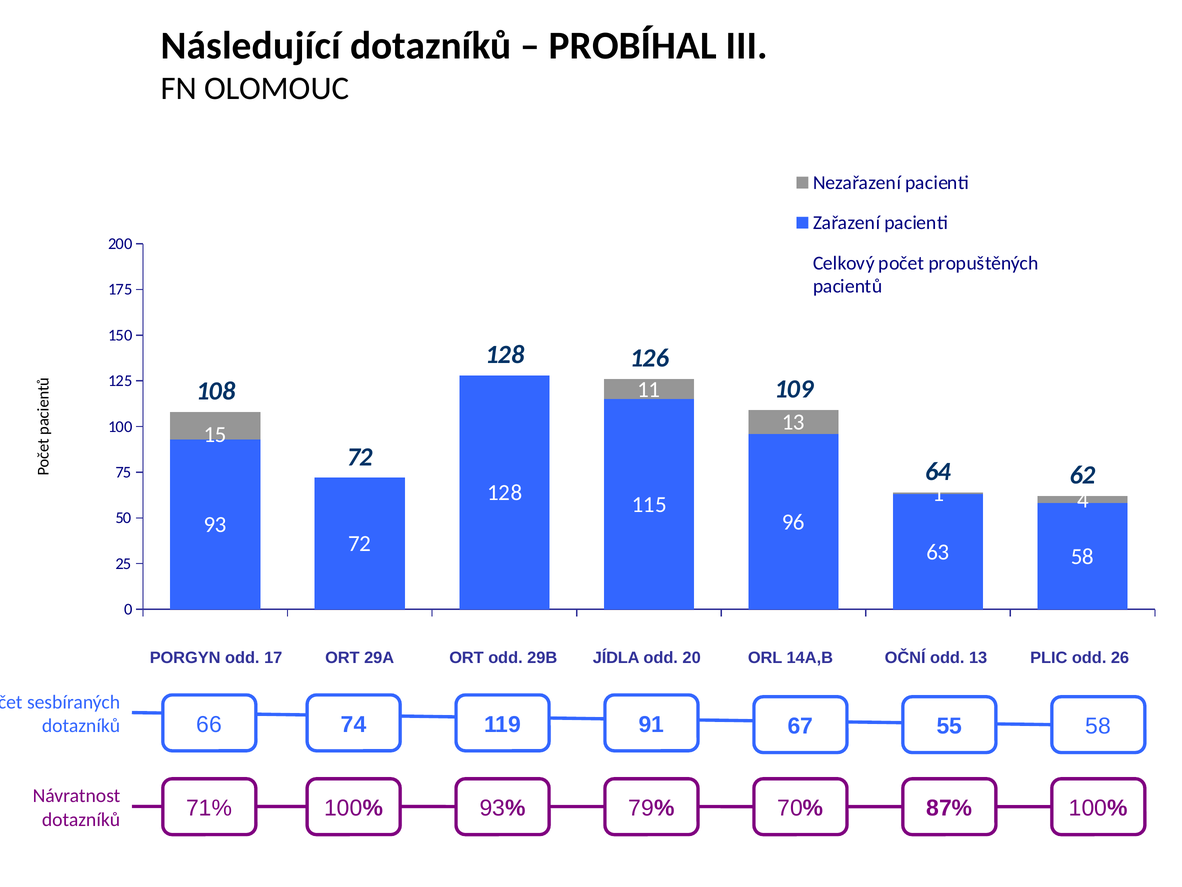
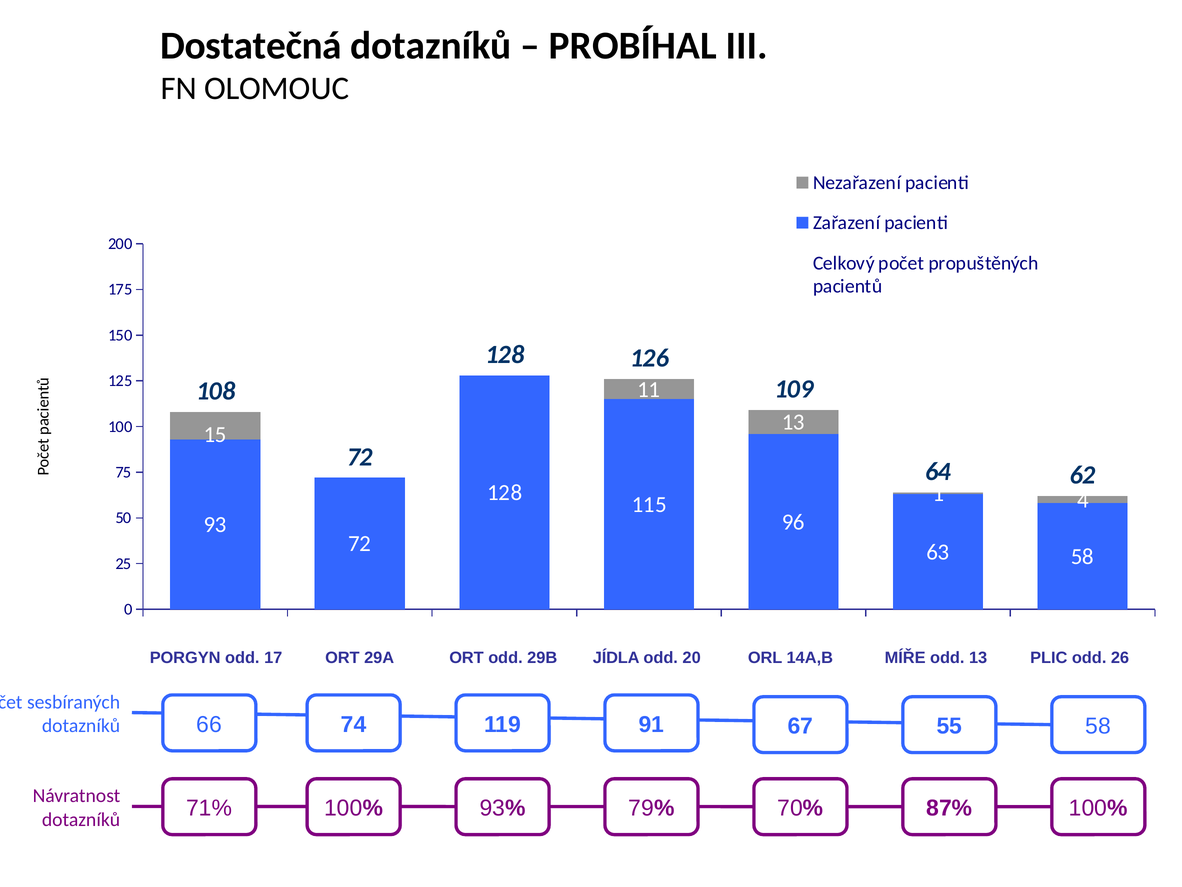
Následující: Následující -> Dostatečná
OČNÍ: OČNÍ -> MÍŘE
